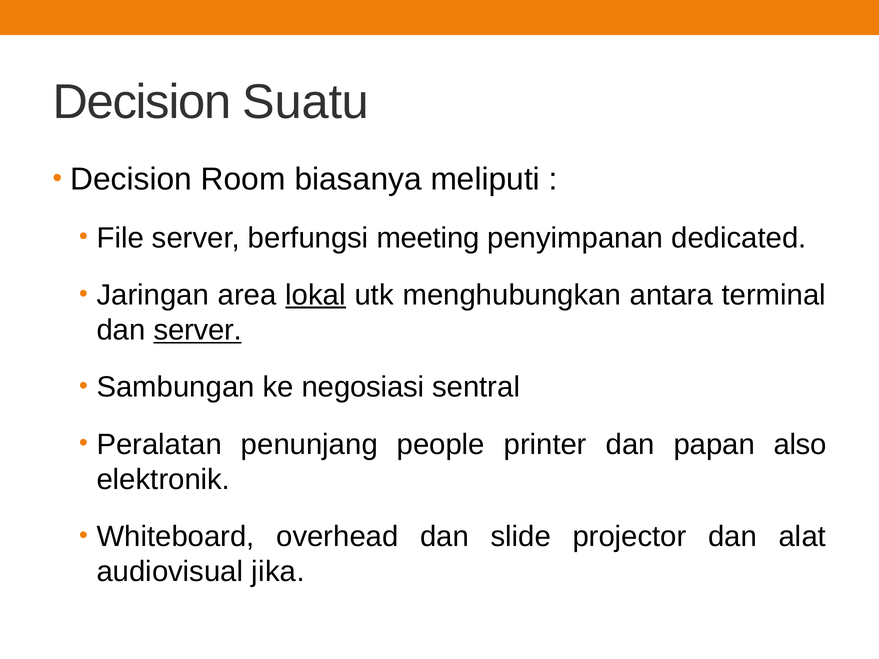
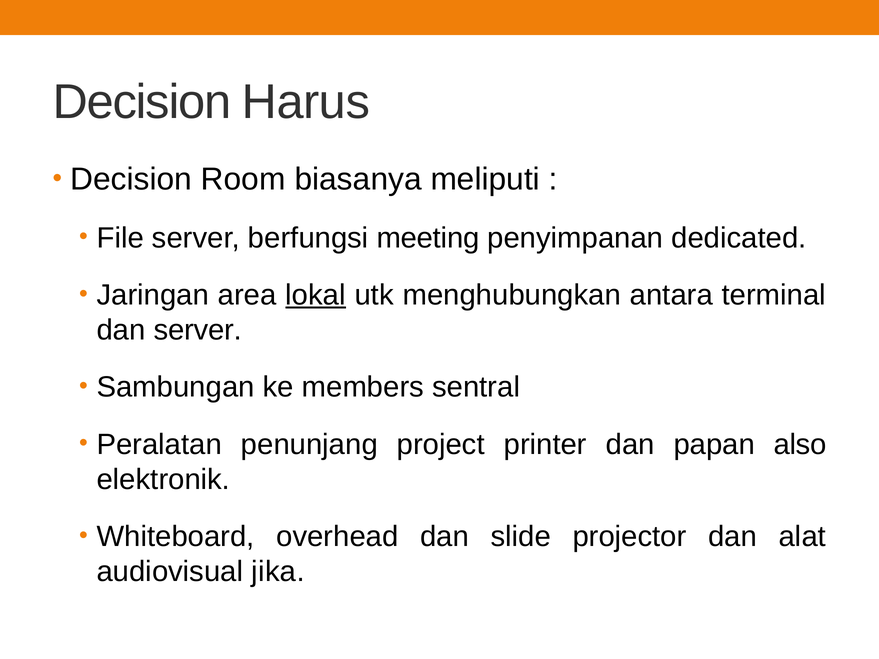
Suatu: Suatu -> Harus
server at (198, 330) underline: present -> none
negosiasi: negosiasi -> members
people: people -> project
